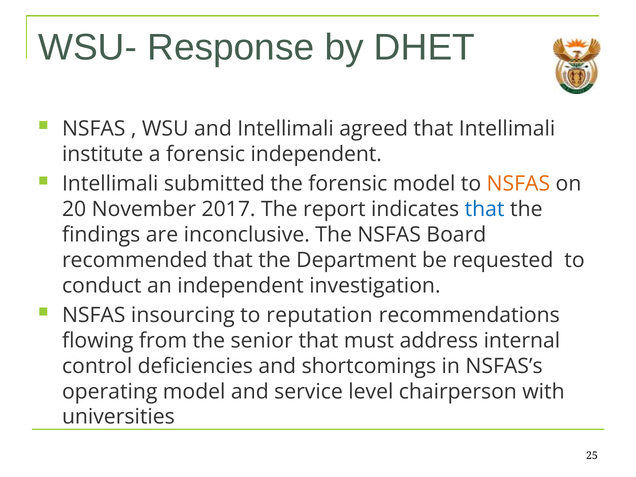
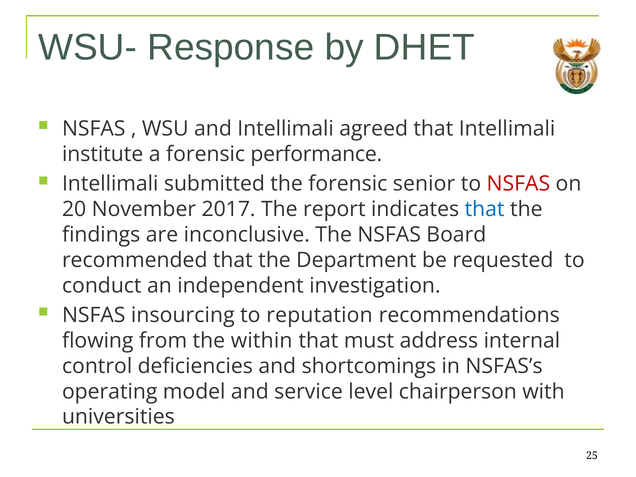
forensic independent: independent -> performance
forensic model: model -> senior
NSFAS at (518, 184) colour: orange -> red
senior: senior -> within
